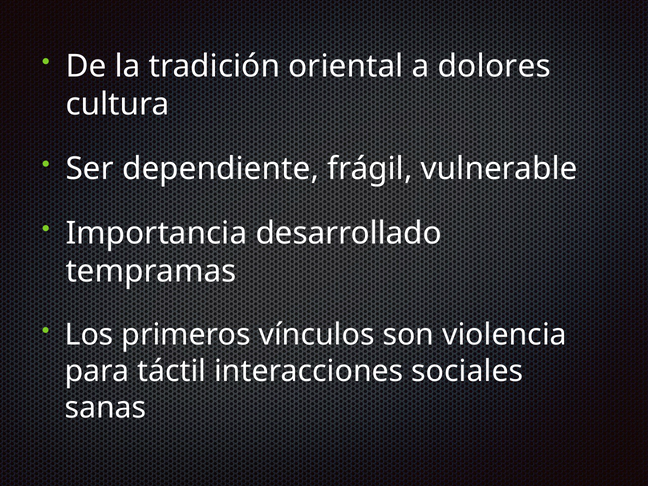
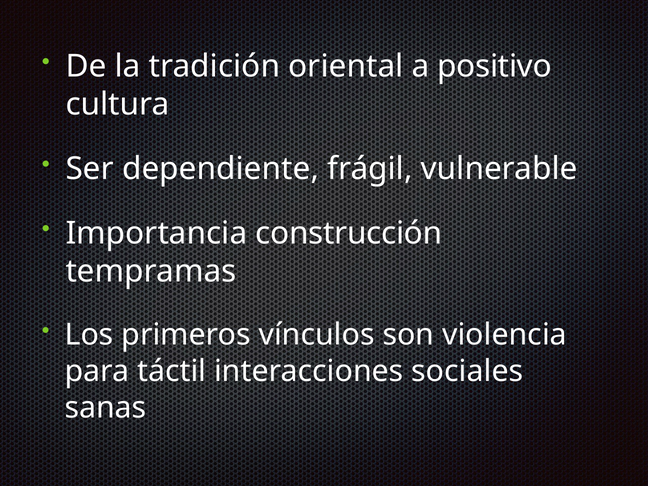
dolores: dolores -> positivo
desarrollado: desarrollado -> construcción
